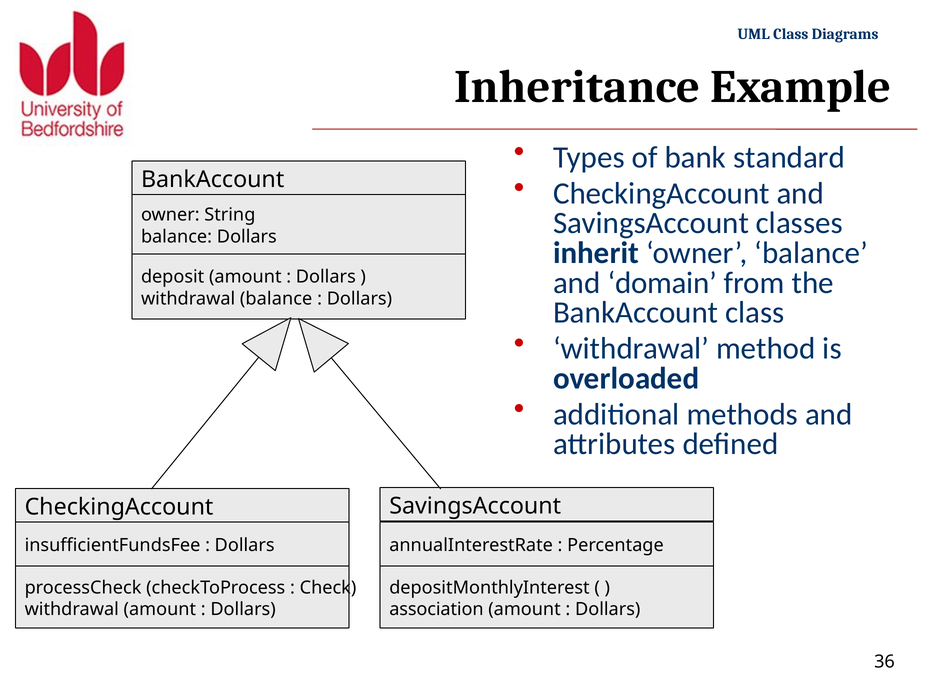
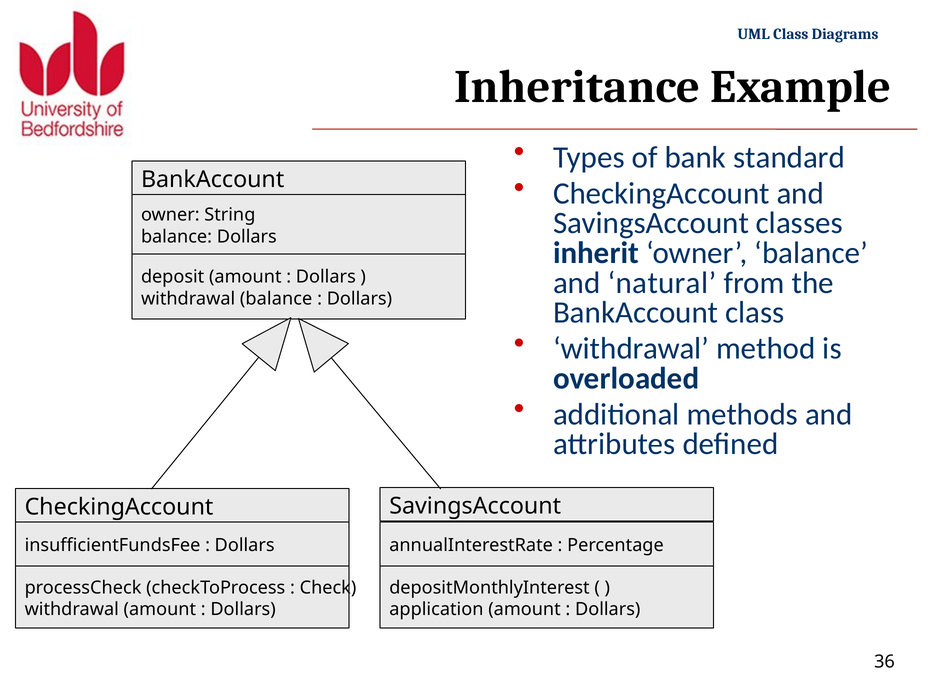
domain: domain -> natural
association: association -> application
